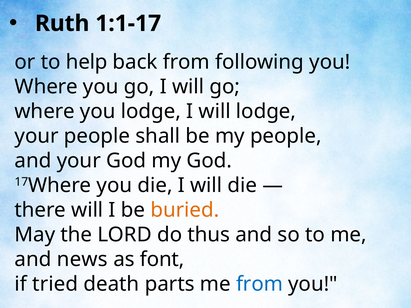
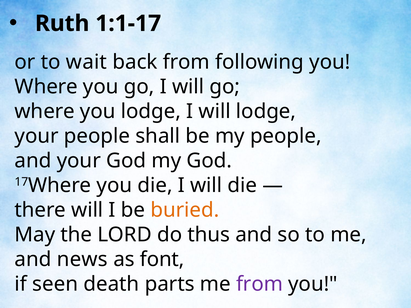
help: help -> wait
tried: tried -> seen
from at (259, 284) colour: blue -> purple
